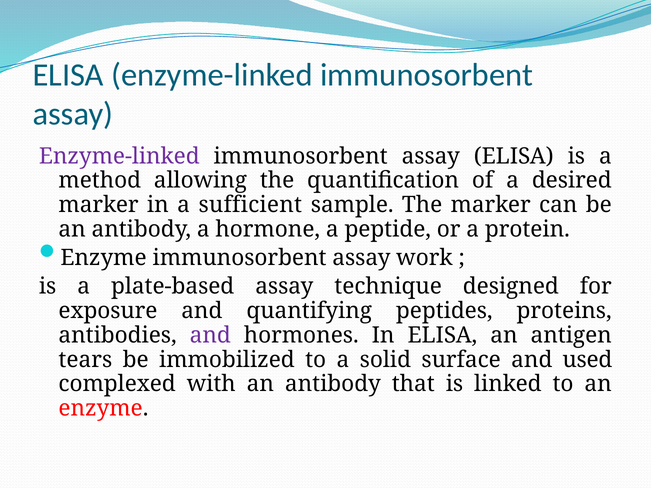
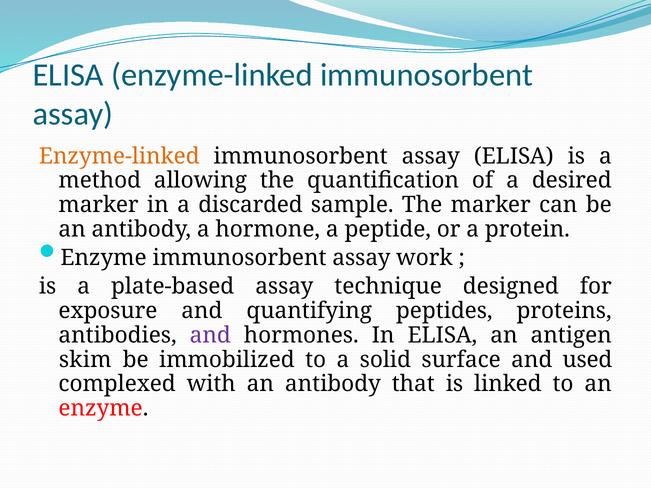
Enzyme-linked at (119, 156) colour: purple -> orange
sufficient: sufficient -> discarded
tears: tears -> skim
